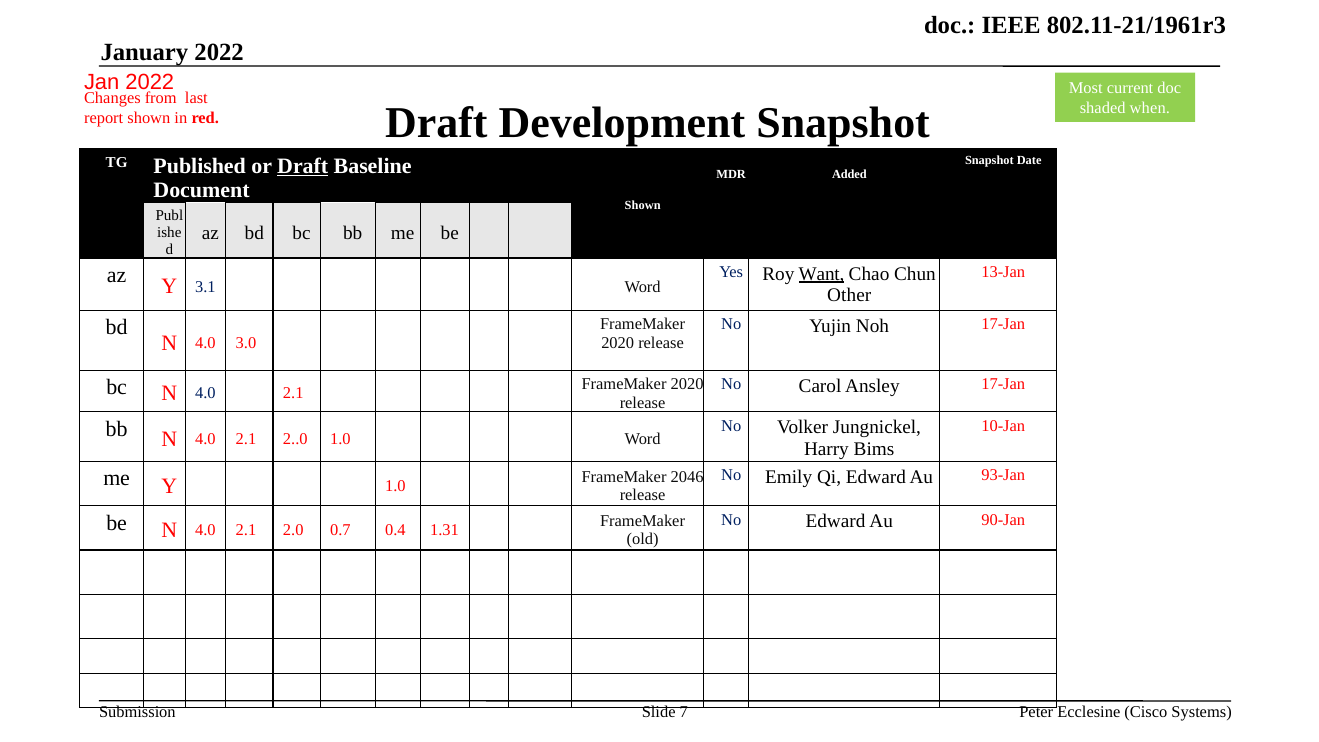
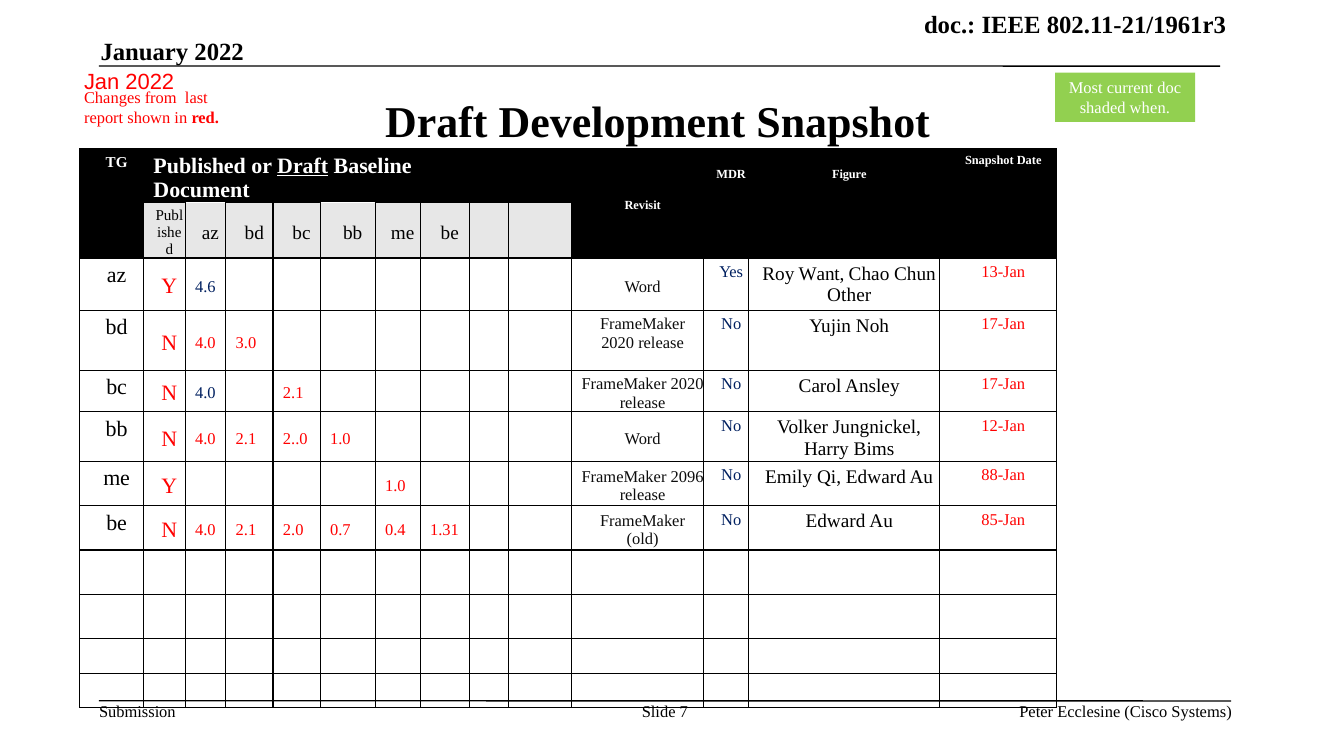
Added: Added -> Figure
Shown at (643, 206): Shown -> Revisit
Want underline: present -> none
3.1: 3.1 -> 4.6
10-Jan: 10-Jan -> 12-Jan
93-Jan: 93-Jan -> 88-Jan
2046: 2046 -> 2096
90-Jan: 90-Jan -> 85-Jan
